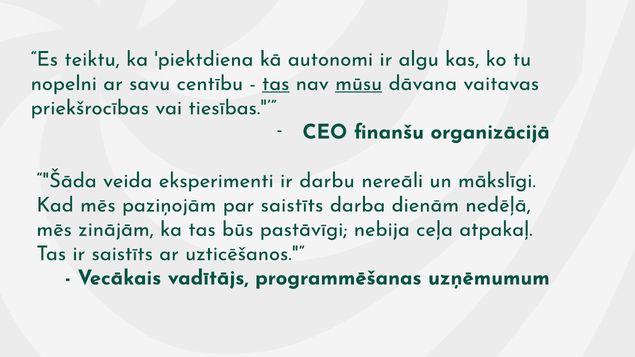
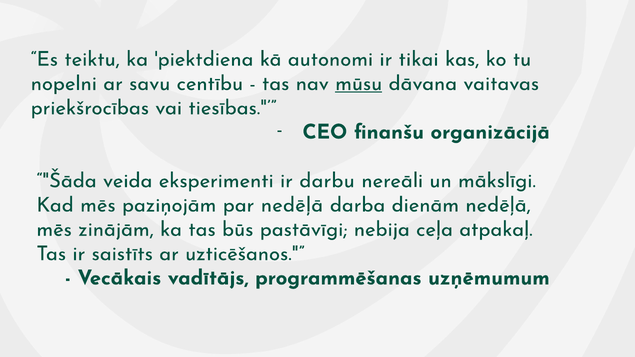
algu: algu -> tikai
tas at (276, 83) underline: present -> none
par saistīts: saistīts -> nedēļā
